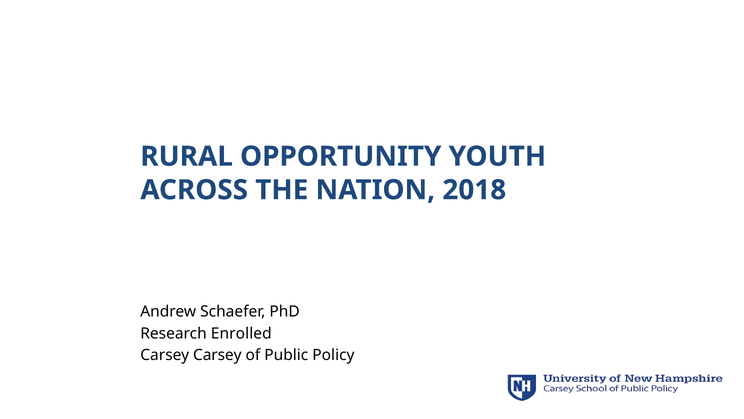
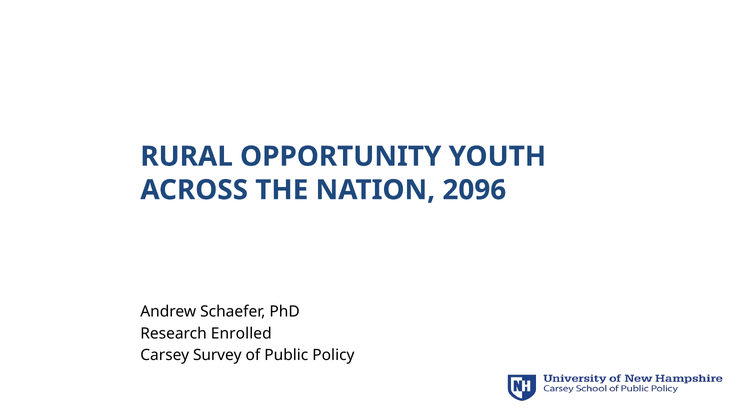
2018: 2018 -> 2096
Carsey Carsey: Carsey -> Survey
